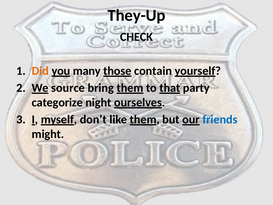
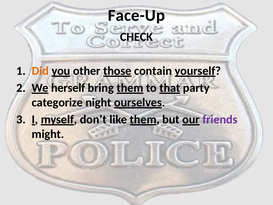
They-Up: They-Up -> Face-Up
many: many -> other
source: source -> herself
friends colour: blue -> purple
